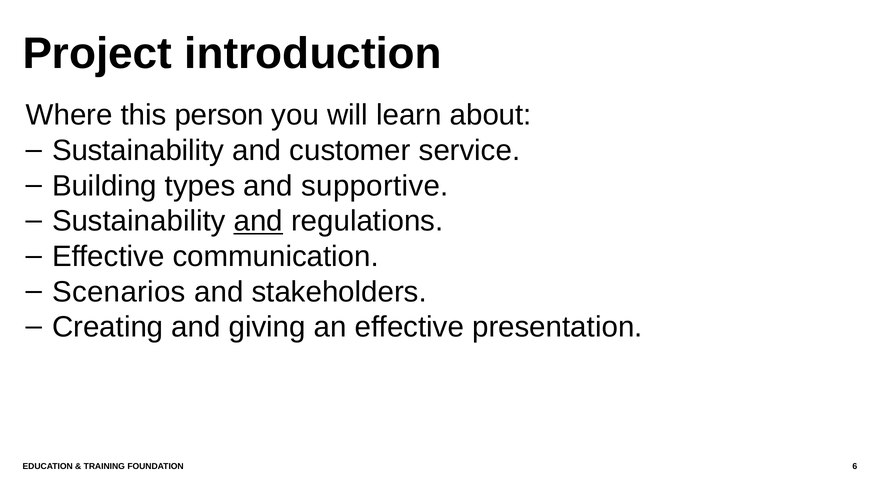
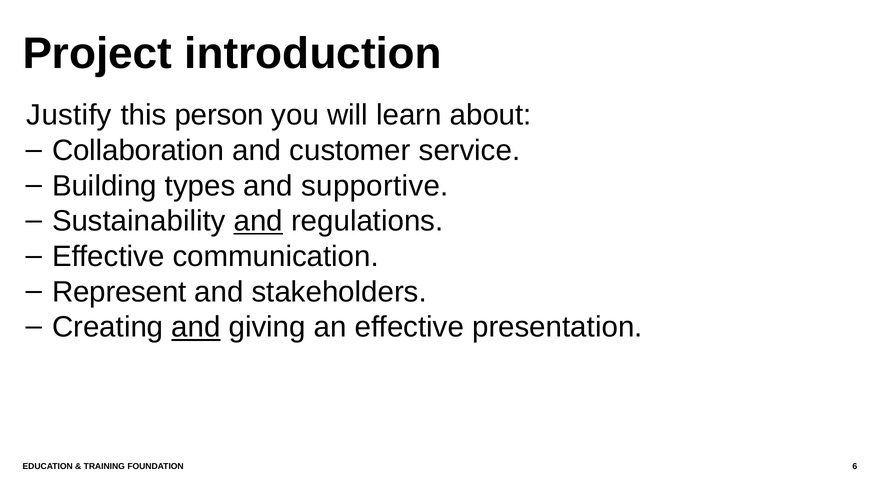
Where: Where -> Justify
Sustainability at (138, 151): Sustainability -> Collaboration
Scenarios: Scenarios -> Represent
and at (196, 327) underline: none -> present
